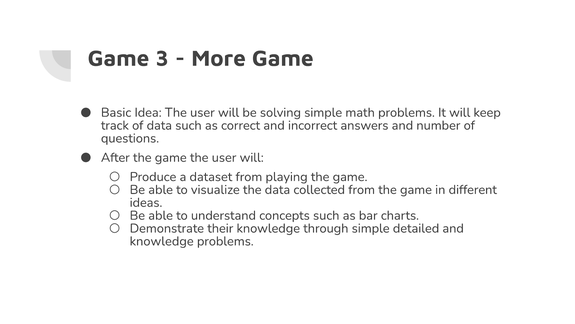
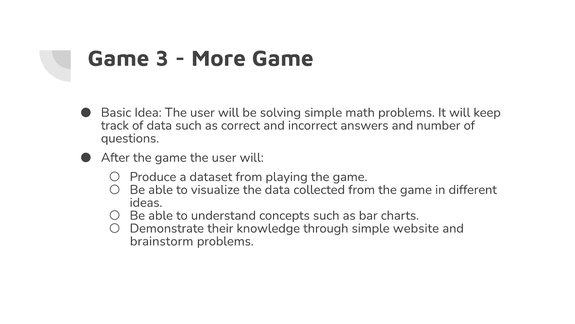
detailed: detailed -> website
knowledge at (162, 241): knowledge -> brainstorm
